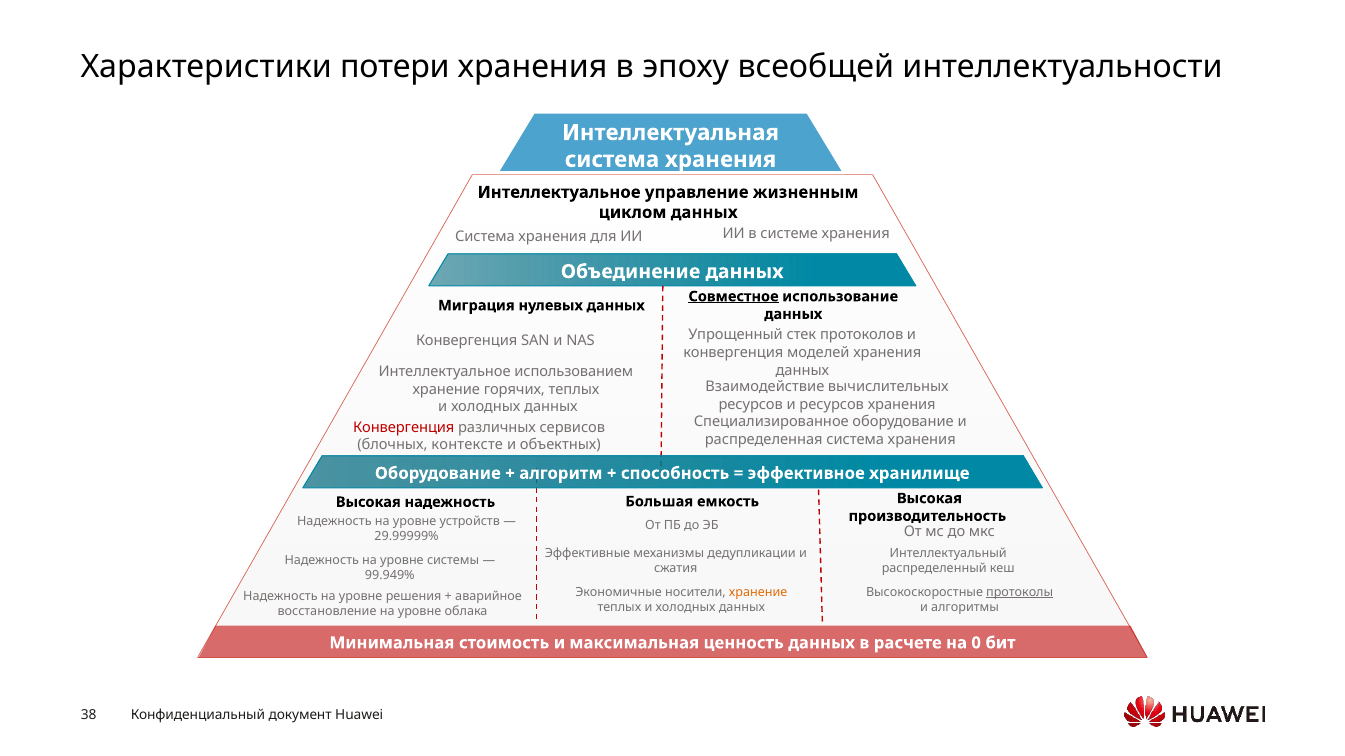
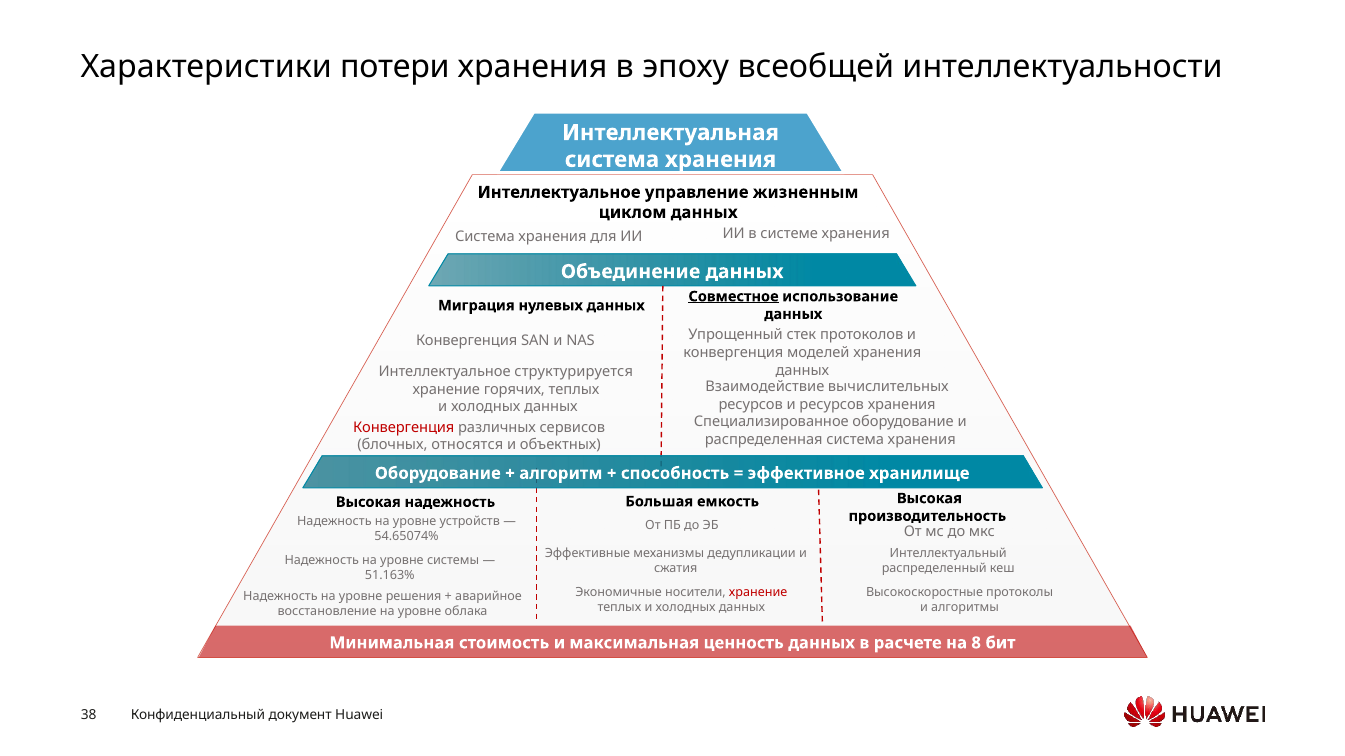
использованием: использованием -> структурируется
контексте: контексте -> относятся
29.99999%: 29.99999% -> 54.65074%
99.949%: 99.949% -> 51.163%
хранение at (758, 592) colour: orange -> red
протоколы underline: present -> none
0: 0 -> 8
